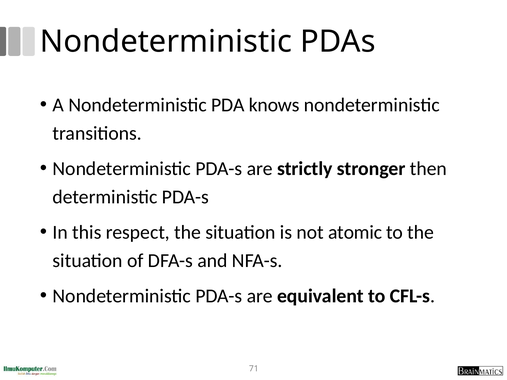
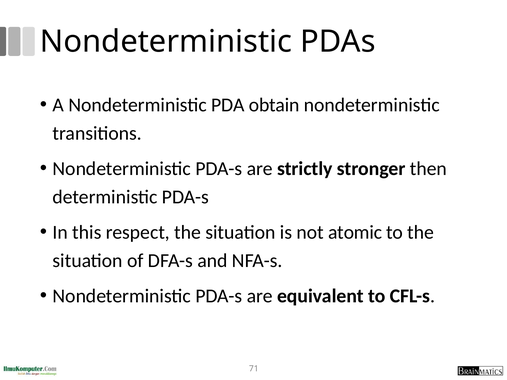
knows: knows -> obtain
